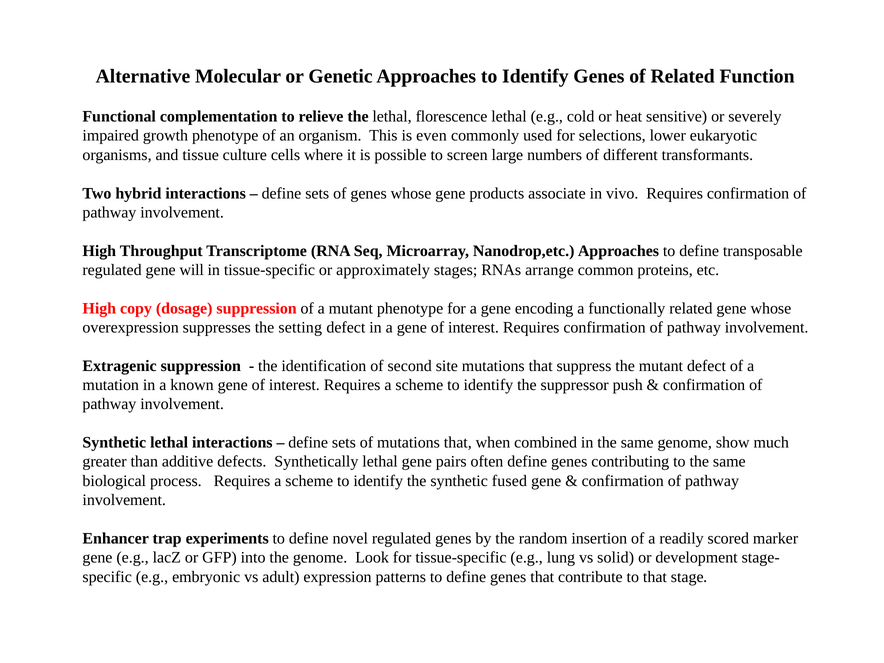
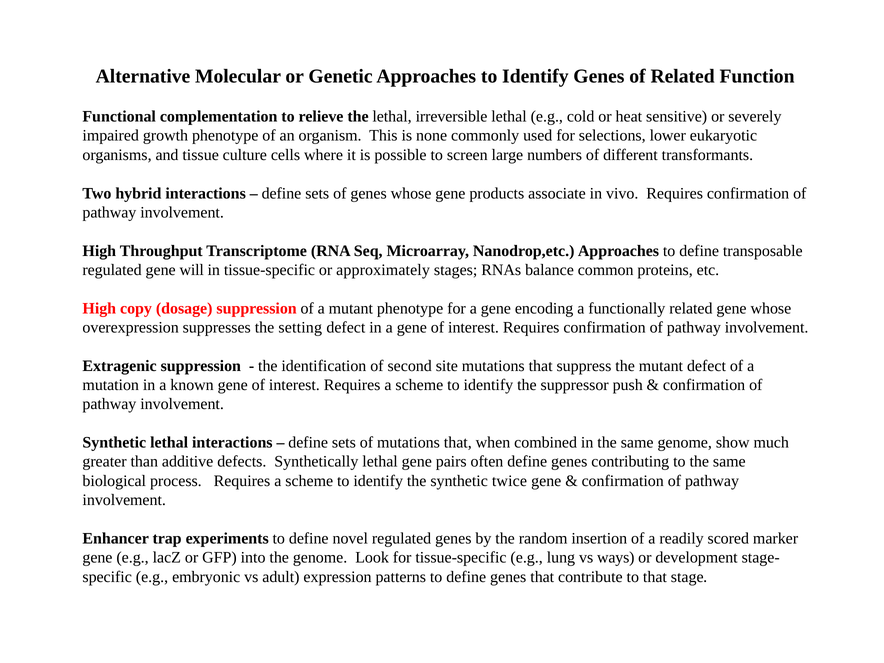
florescence: florescence -> irreversible
even: even -> none
arrange: arrange -> balance
fused: fused -> twice
solid: solid -> ways
